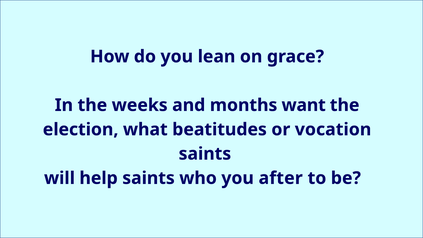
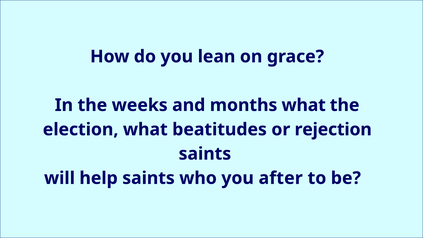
months want: want -> what
vocation: vocation -> rejection
